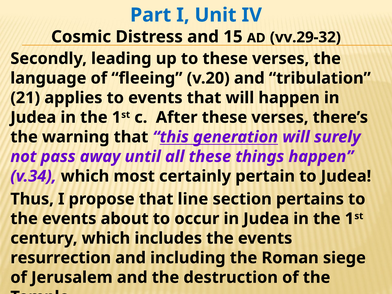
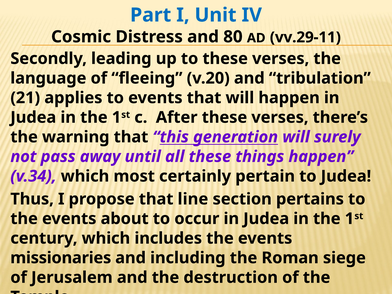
15: 15 -> 80
vv.29-32: vv.29-32 -> vv.29-11
resurrection: resurrection -> missionaries
